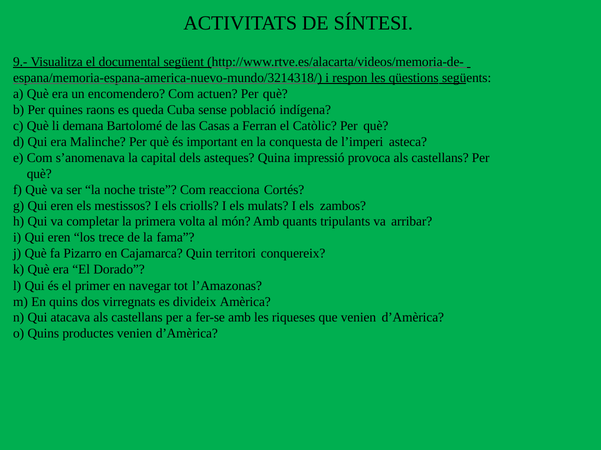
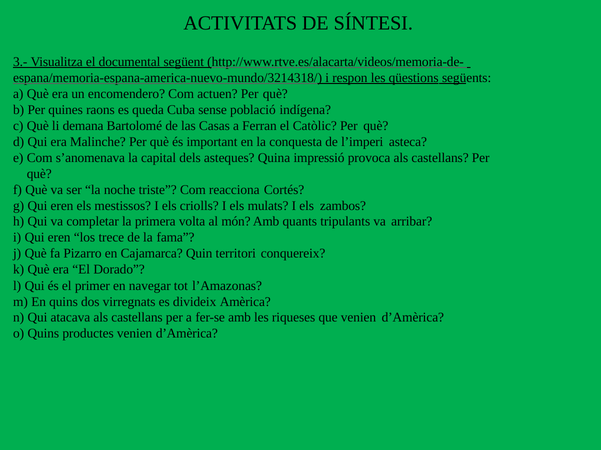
9.-: 9.- -> 3.-
